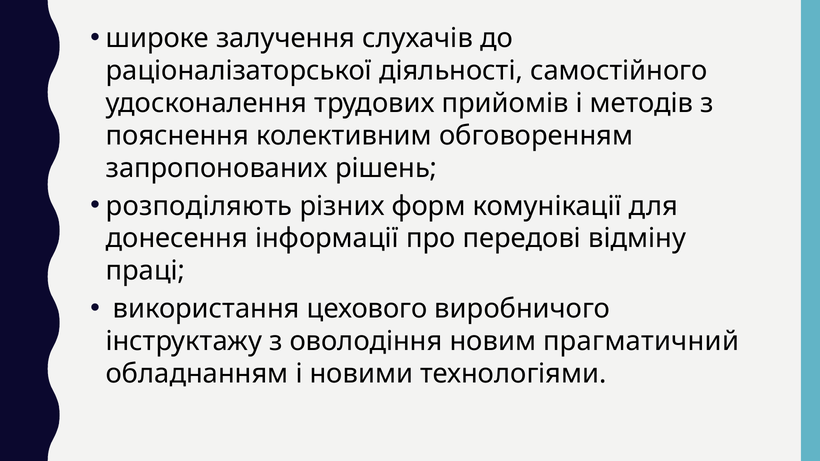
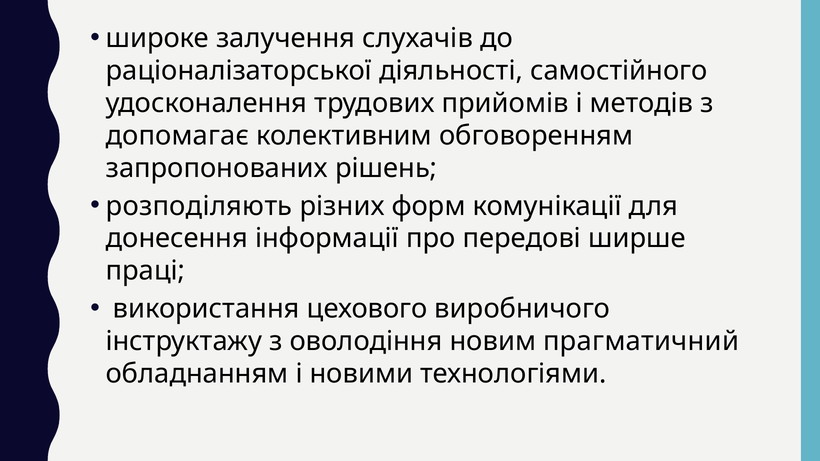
пояснення: пояснення -> допомагає
відміну: відміну -> ширше
